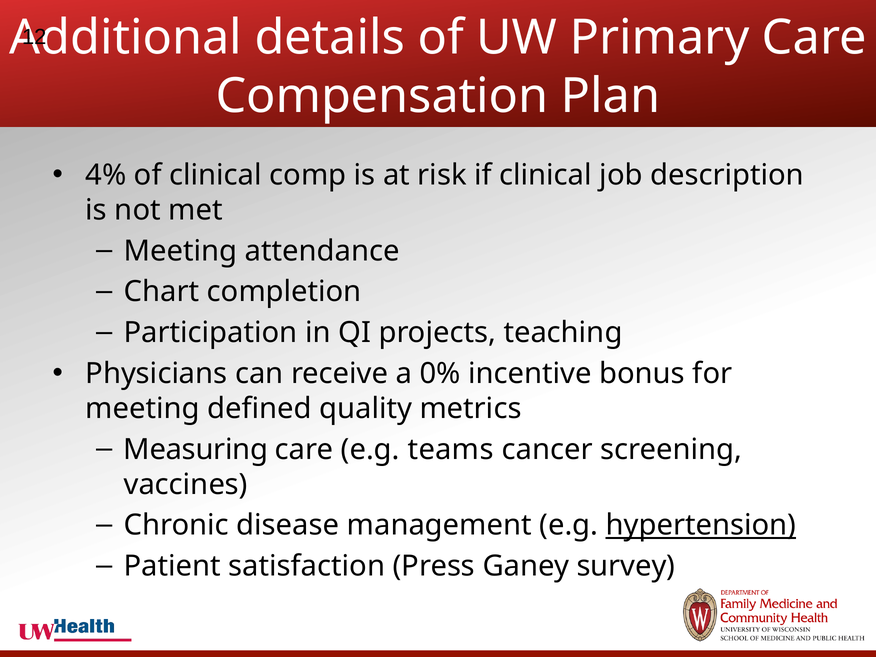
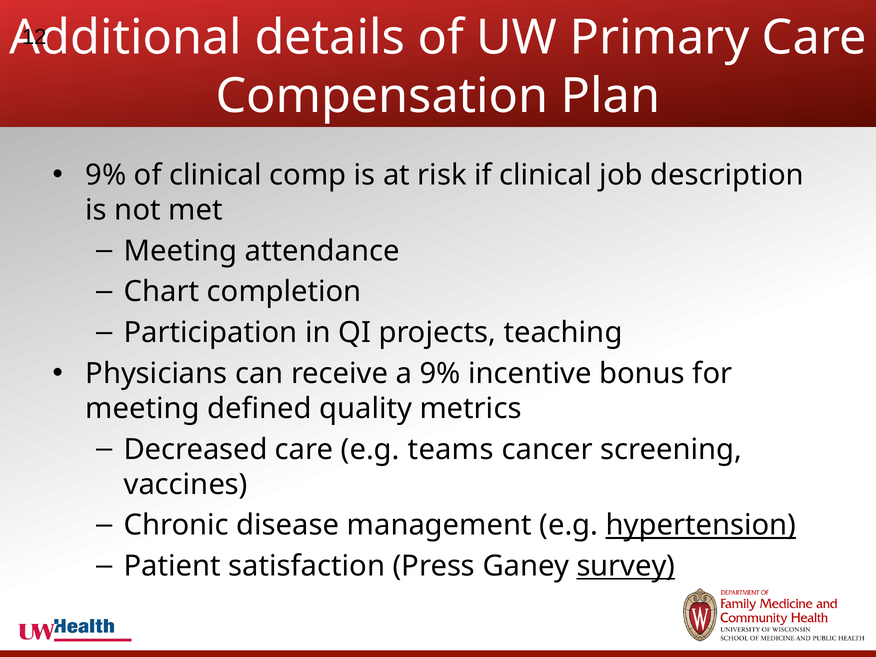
4% at (106, 175): 4% -> 9%
a 0%: 0% -> 9%
Measuring: Measuring -> Decreased
survey underline: none -> present
